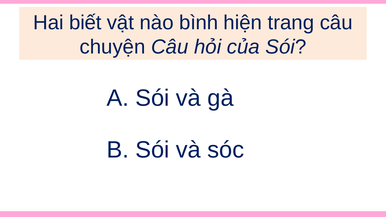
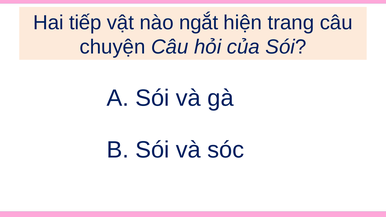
biết: biết -> tiếp
bình: bình -> ngắt
